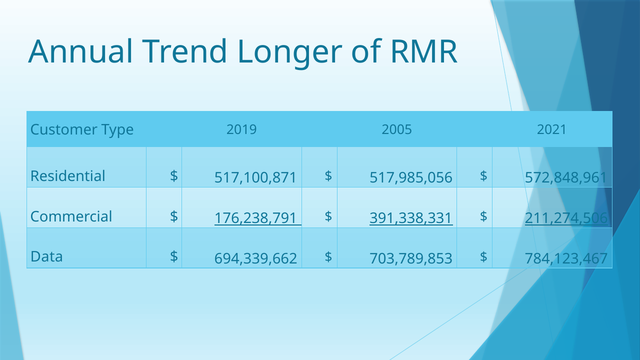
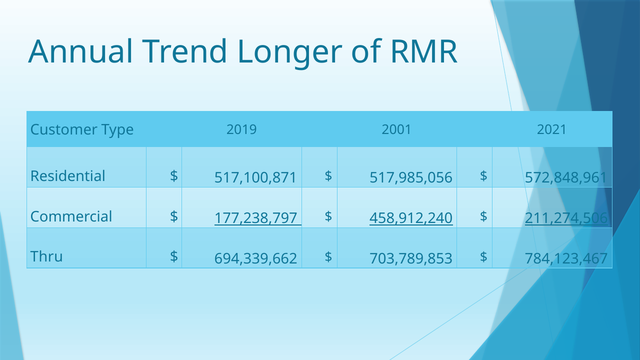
2005: 2005 -> 2001
176,238,791: 176,238,791 -> 177,238,797
391,338,331: 391,338,331 -> 458,912,240
Data: Data -> Thru
